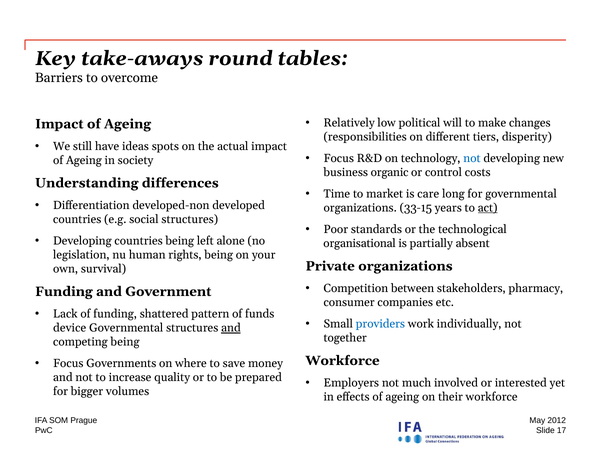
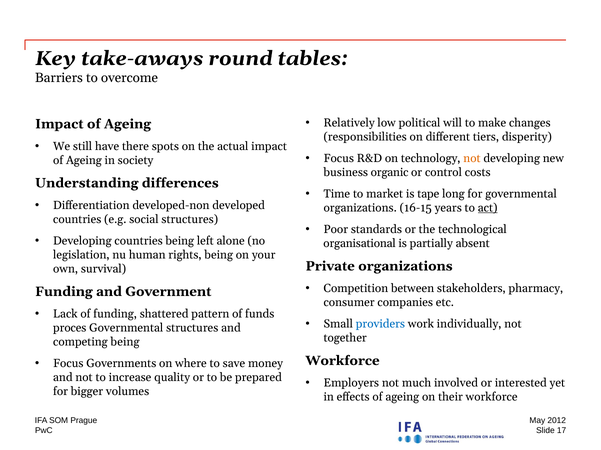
ideas: ideas -> there
not at (472, 159) colour: blue -> orange
care: care -> tape
33-15: 33-15 -> 16-15
device: device -> proces
and at (231, 328) underline: present -> none
